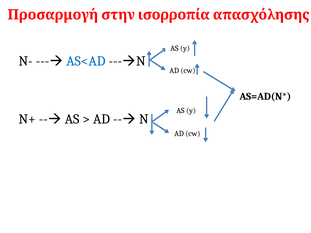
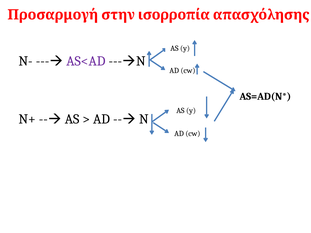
AS<AD colour: blue -> purple
